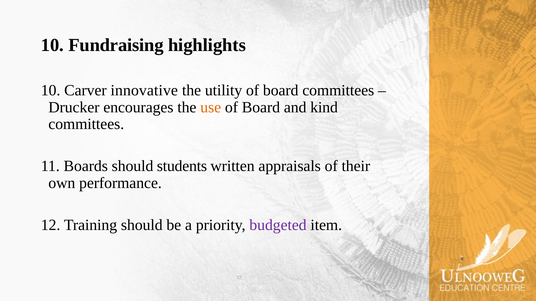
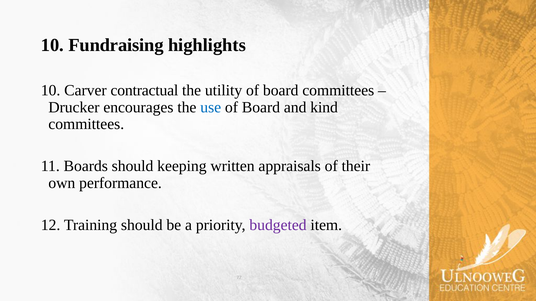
innovative: innovative -> contractual
use colour: orange -> blue
students: students -> keeping
